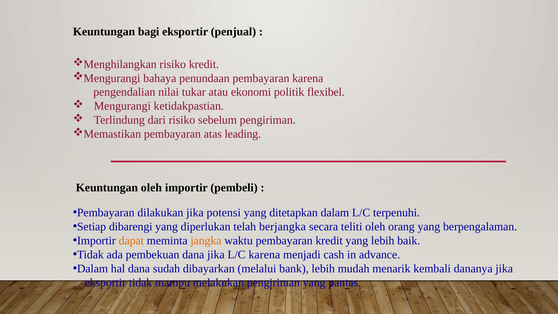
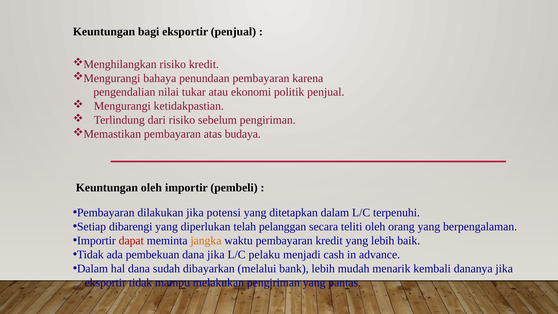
politik flexibel: flexibel -> penjual
leading: leading -> budaya
berjangka: berjangka -> pelanggan
dapat colour: orange -> red
L/C karena: karena -> pelaku
